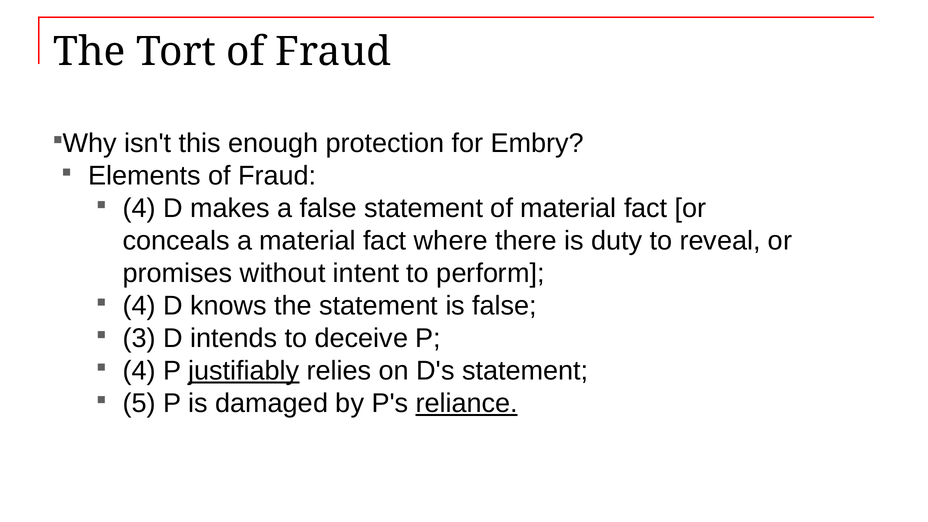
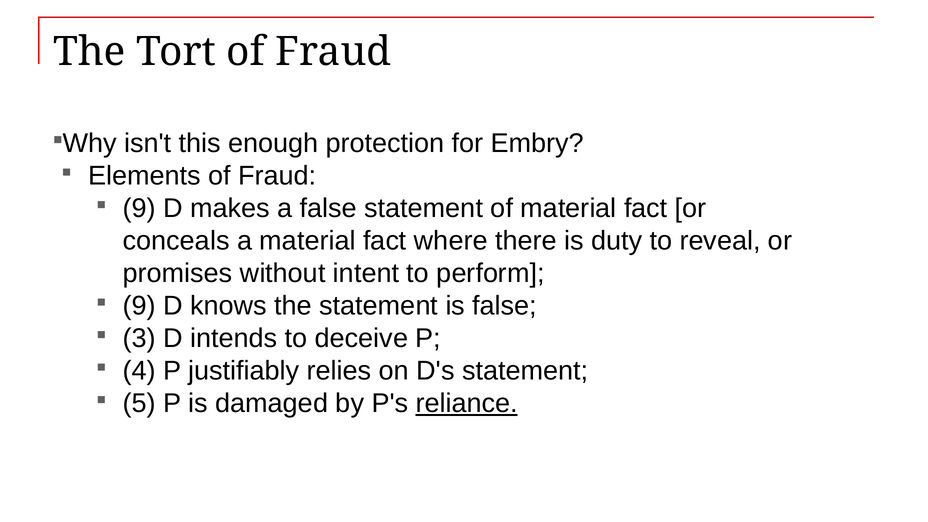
4 at (139, 208): 4 -> 9
4 at (139, 306): 4 -> 9
justifiably underline: present -> none
